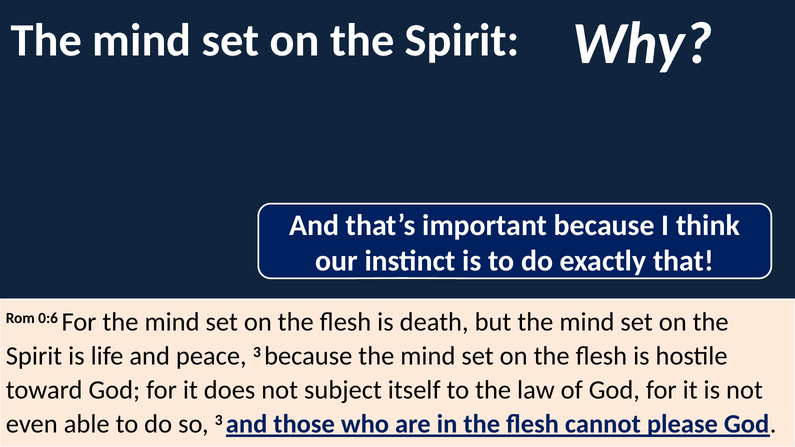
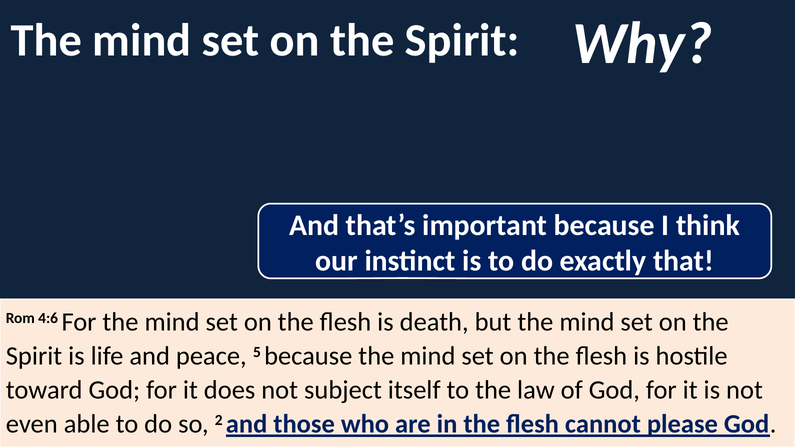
0:6: 0:6 -> 4:6
peace 3: 3 -> 5
so 3: 3 -> 2
